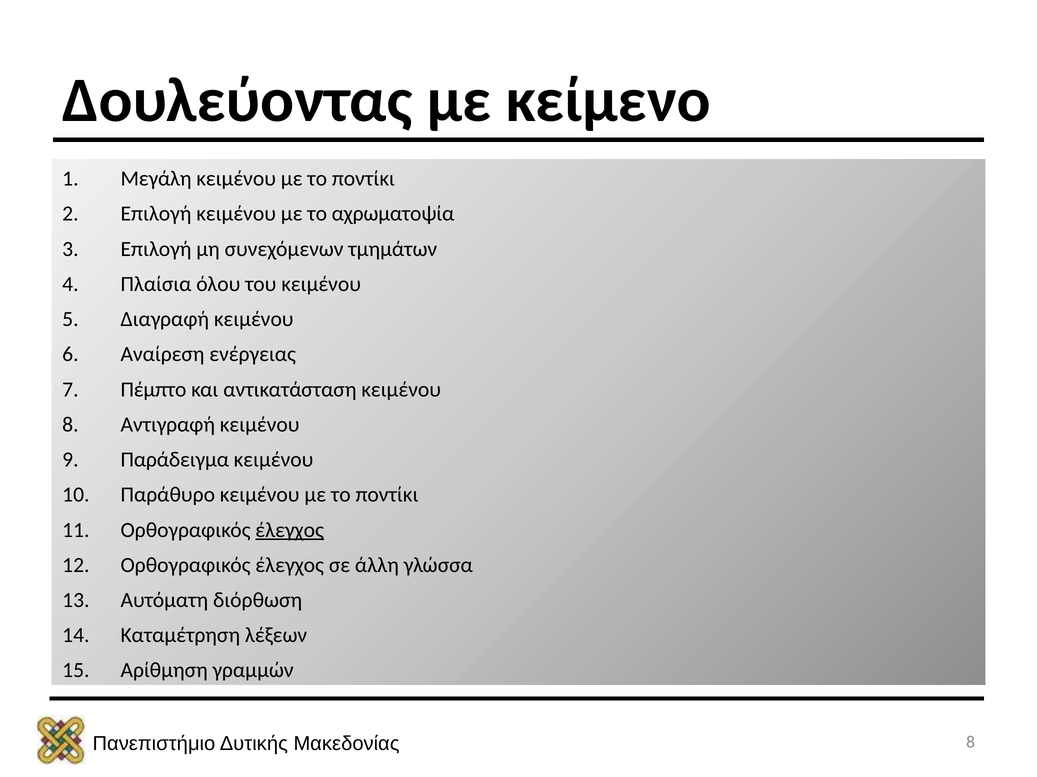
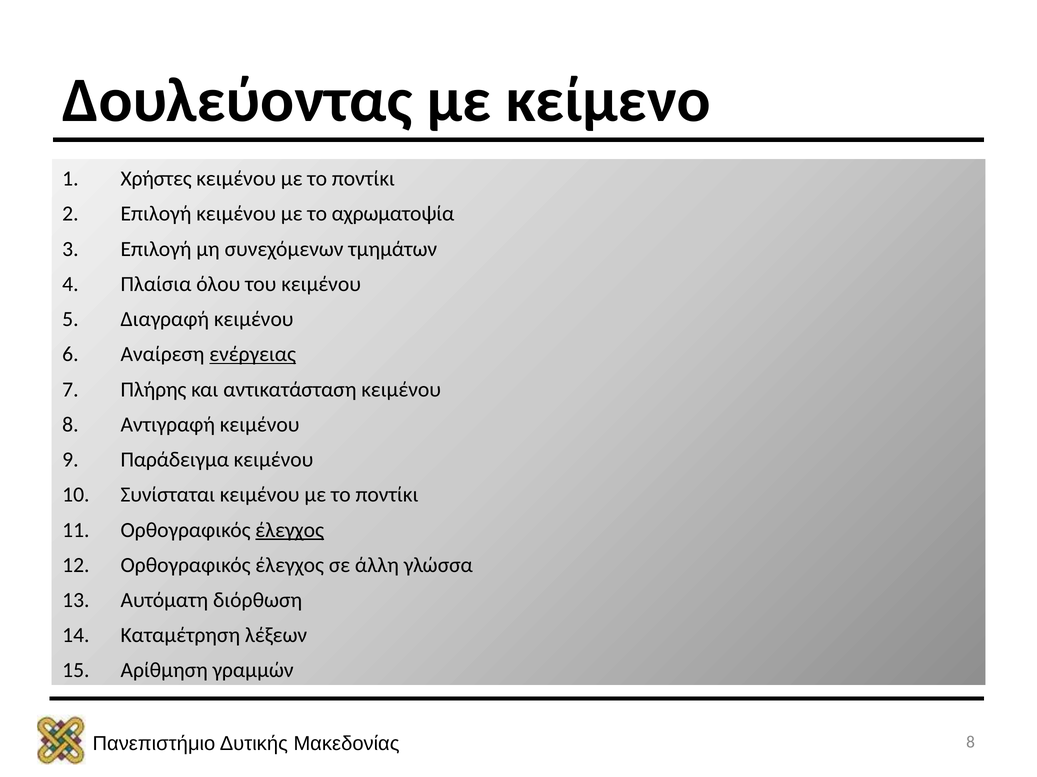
Μεγάλη: Μεγάλη -> Χρήστες
ενέργειας underline: none -> present
Πέμπτο: Πέμπτο -> Πλήρης
Παράθυρο: Παράθυρο -> Συνίσταται
